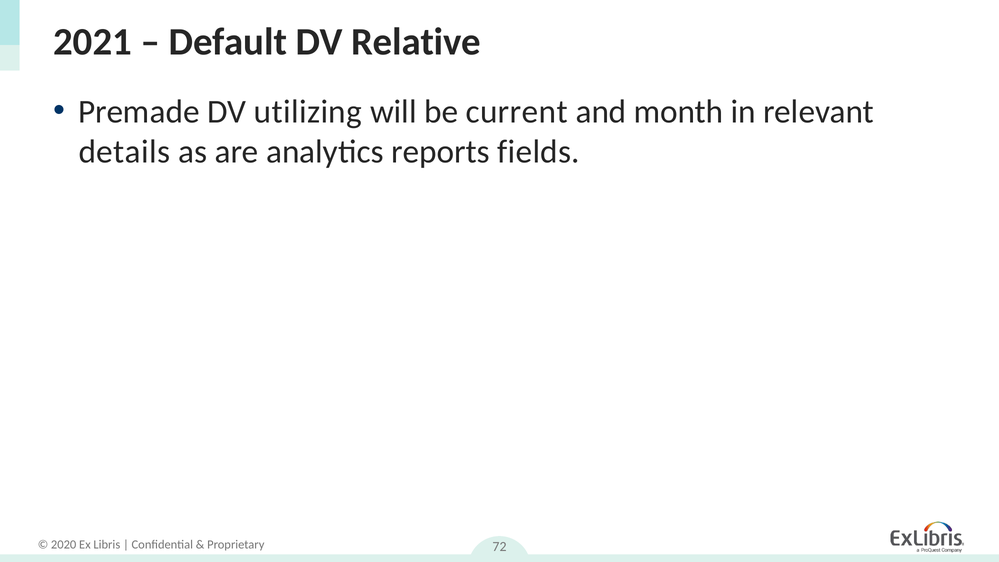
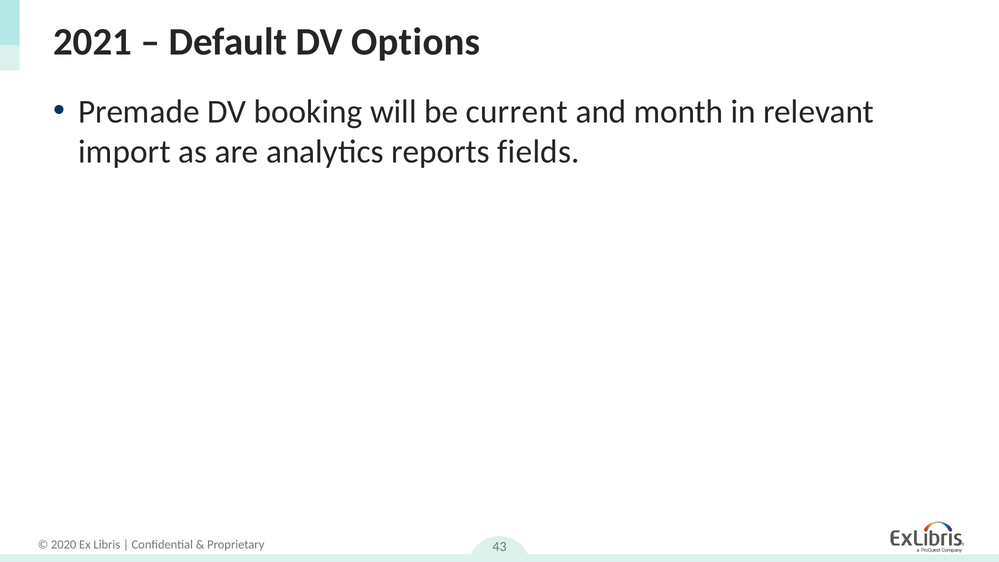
Relative: Relative -> Options
utilizing: utilizing -> booking
details: details -> import
72: 72 -> 43
